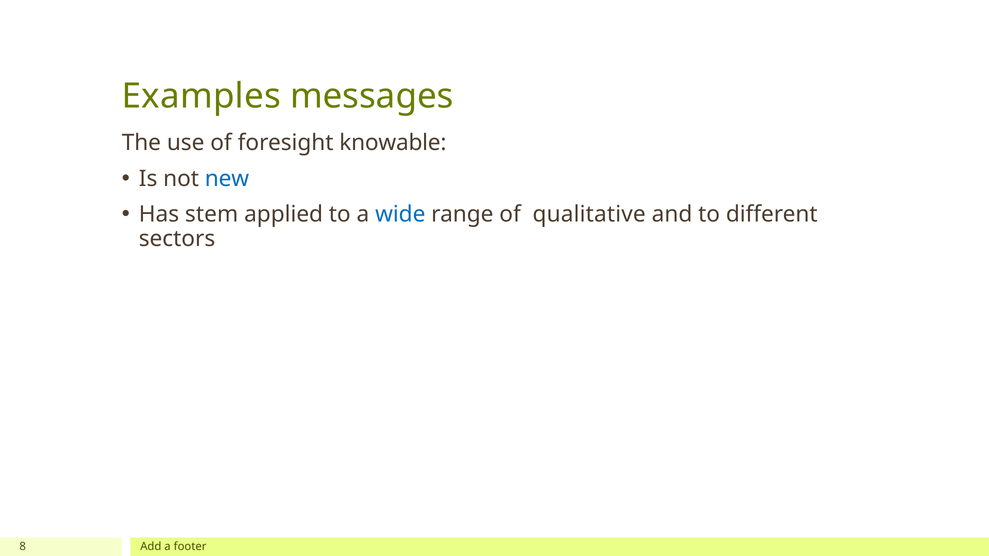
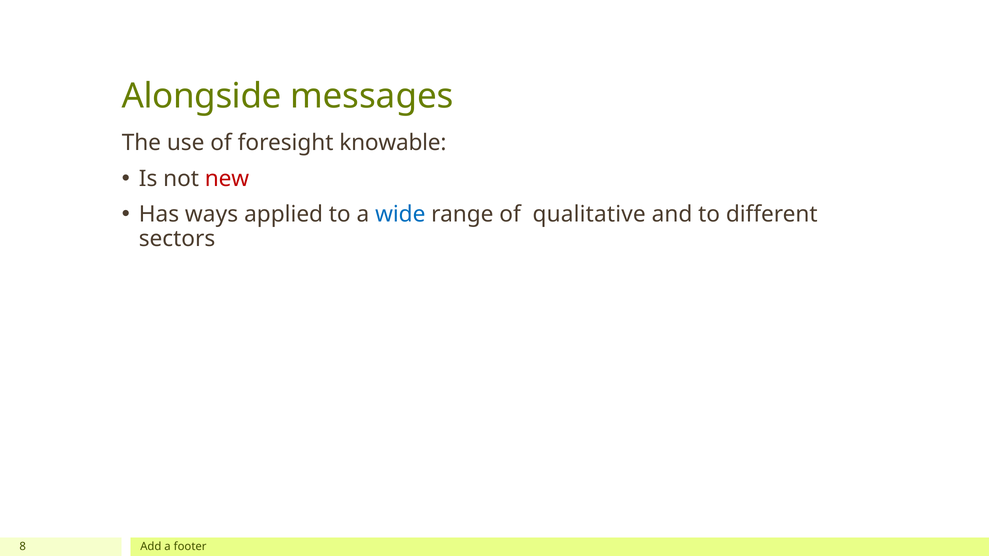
Examples: Examples -> Alongside
new colour: blue -> red
stem: stem -> ways
